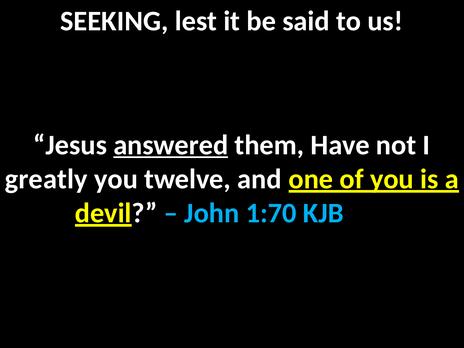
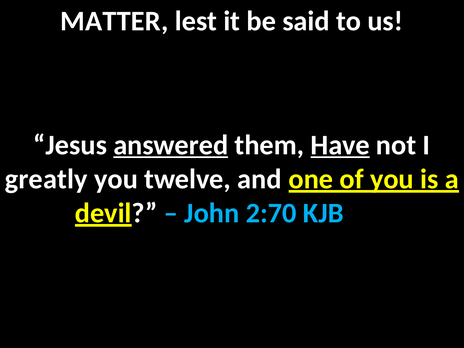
SEEKING: SEEKING -> MATTER
Have underline: none -> present
1:70: 1:70 -> 2:70
